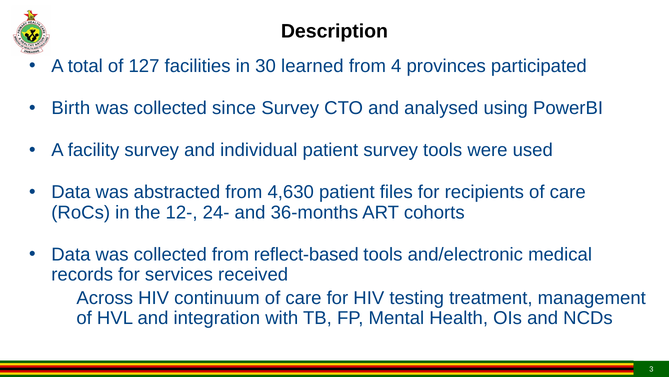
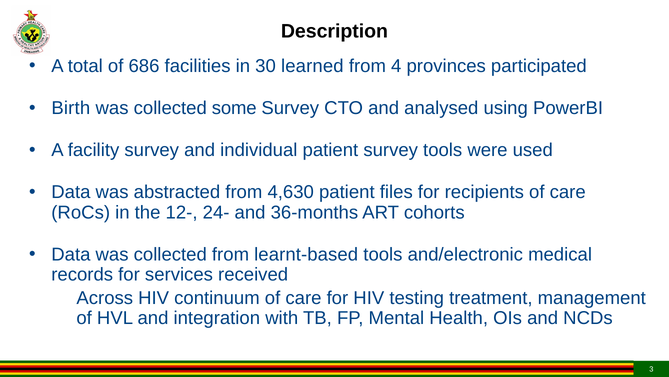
127: 127 -> 686
since: since -> some
reflect-based: reflect-based -> learnt-based
